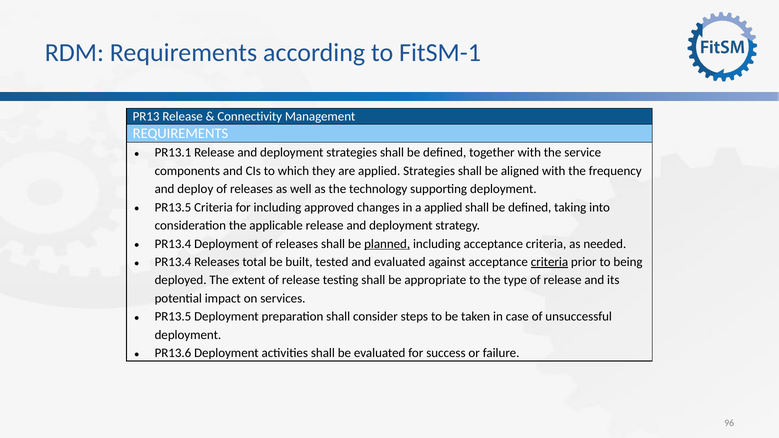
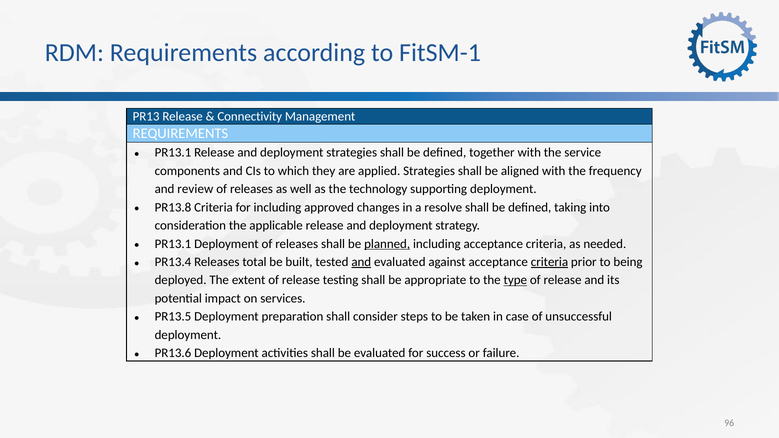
deploy: deploy -> review
PR13.5 at (173, 207): PR13.5 -> PR13.8
a applied: applied -> resolve
PR13.4 at (173, 244): PR13.4 -> PR13.1
and at (361, 262) underline: none -> present
type underline: none -> present
